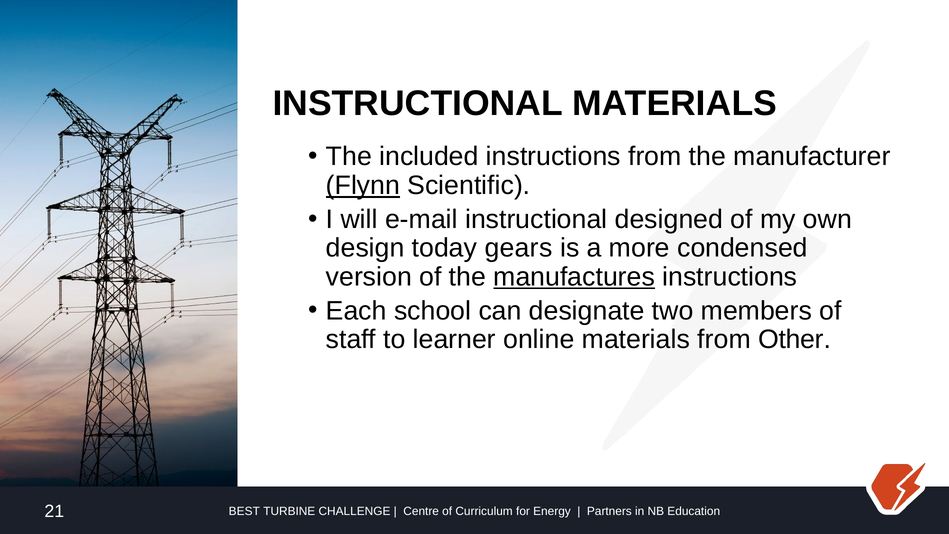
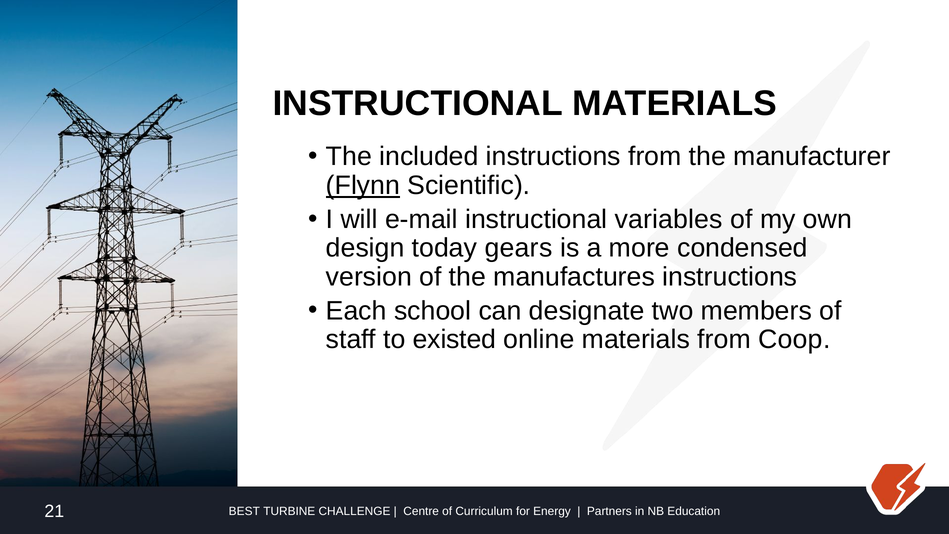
designed: designed -> variables
manufactures underline: present -> none
learner: learner -> existed
Other: Other -> Coop
